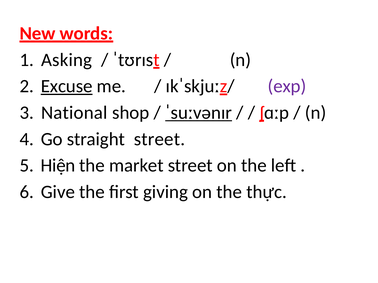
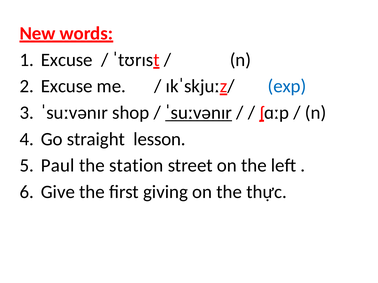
Asking at (67, 60): Asking -> Excuse
Excuse at (67, 86) underline: present -> none
exp colour: purple -> blue
National at (74, 113): National -> ˈsuːvənɪr
straight street: street -> lesson
Hiện: Hiện -> Paul
market: market -> station
